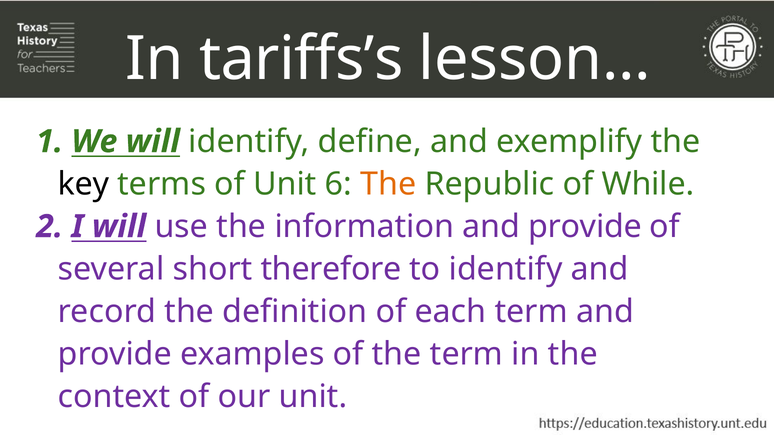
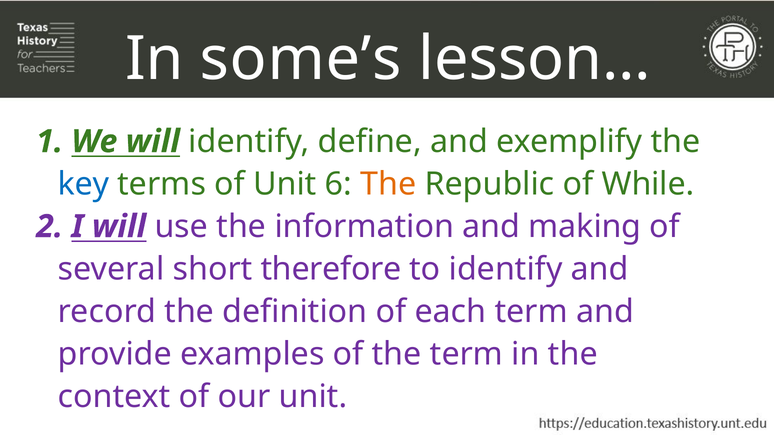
tariffs’s: tariffs’s -> some’s
key colour: black -> blue
information and provide: provide -> making
